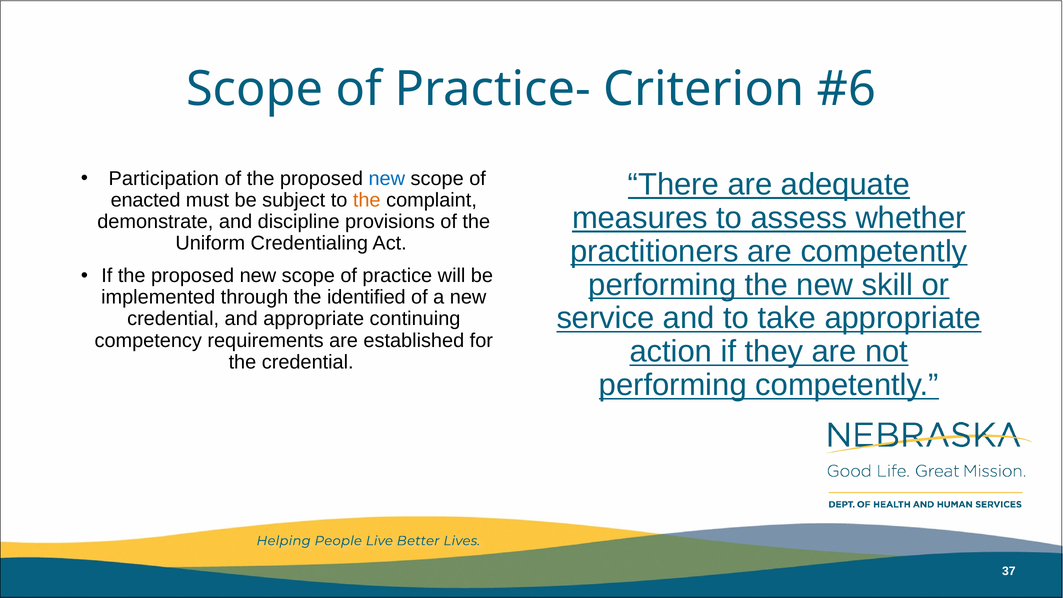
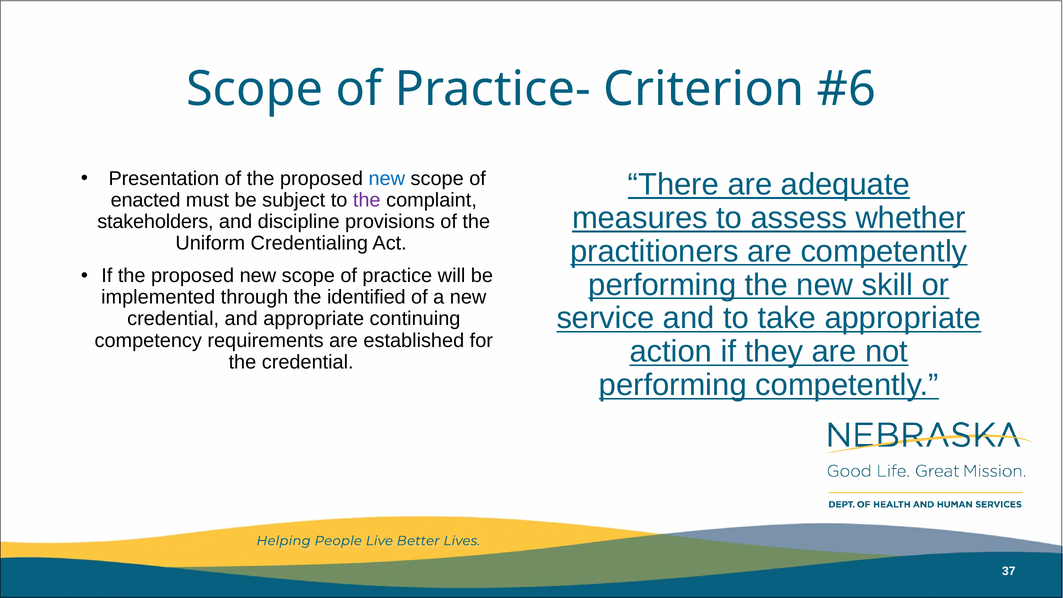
Participation: Participation -> Presentation
the at (367, 200) colour: orange -> purple
demonstrate: demonstrate -> stakeholders
